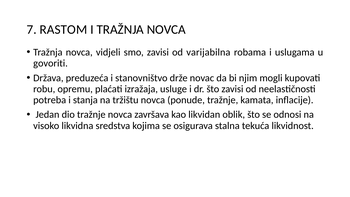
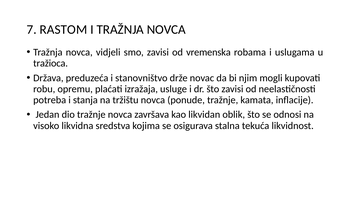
varijabilna: varijabilna -> vremenska
govoriti: govoriti -> tražioca
